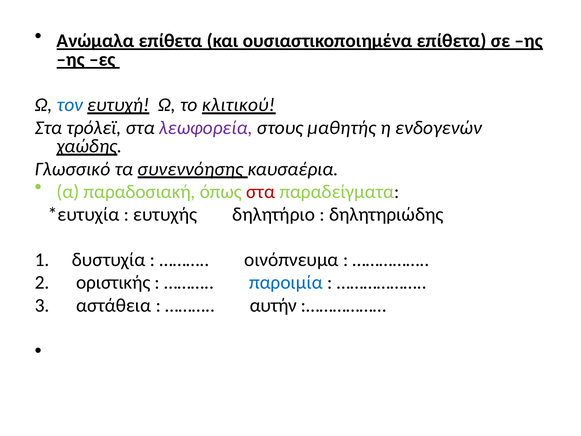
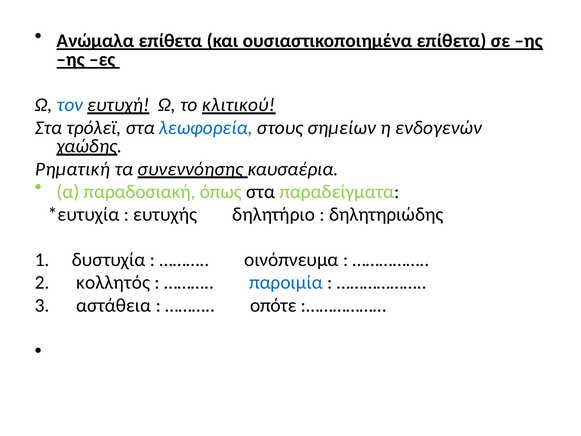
λεωφορεία colour: purple -> blue
μαθητής: μαθητής -> σημείων
Γλωσσικό: Γλωσσικό -> Ρηματική
στα at (261, 192) colour: red -> black
οριστικής: οριστικής -> κολλητός
αυτήν: αυτήν -> οπότε
